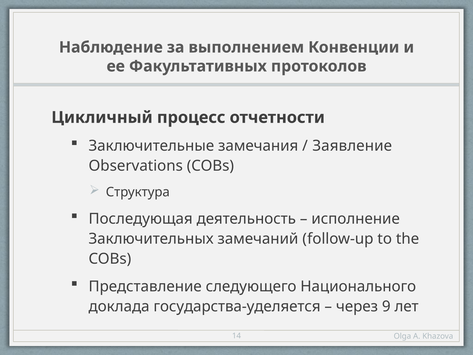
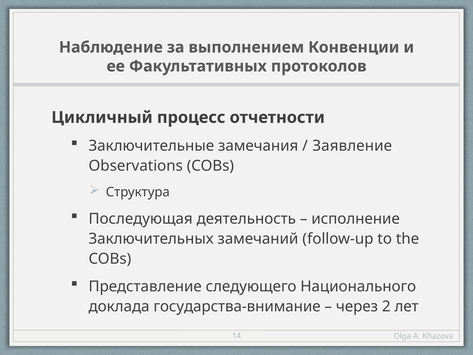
государства-уделяется: государства-уделяется -> государства-внимание
9: 9 -> 2
